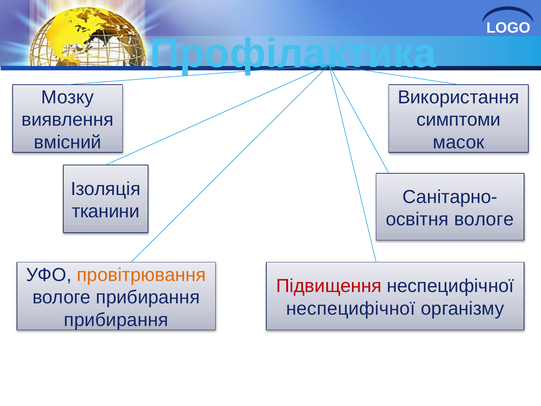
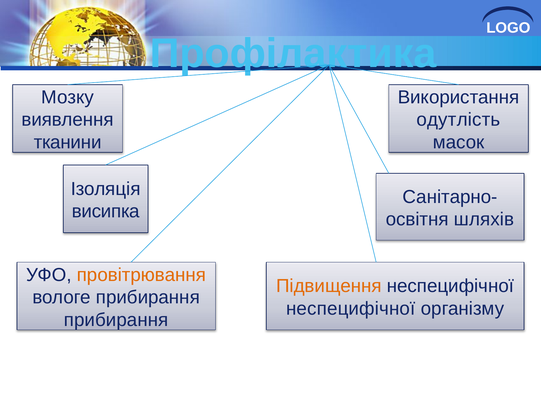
симптоми: симптоми -> одутлість
вмісний: вмісний -> тканини
тканини: тканини -> висипка
вологе at (484, 219): вологе -> шляхів
Підвищення colour: red -> orange
